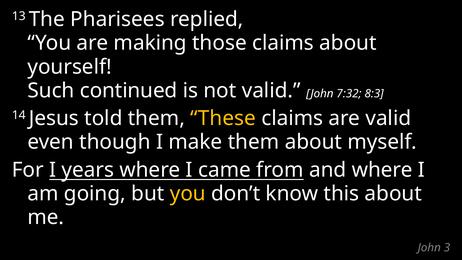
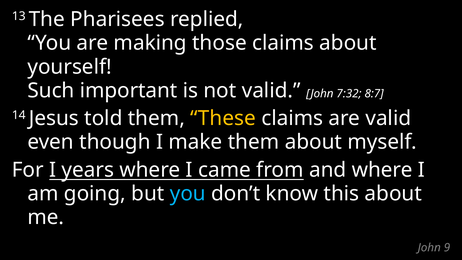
continued: continued -> important
8:3: 8:3 -> 8:7
you at (188, 194) colour: yellow -> light blue
3: 3 -> 9
